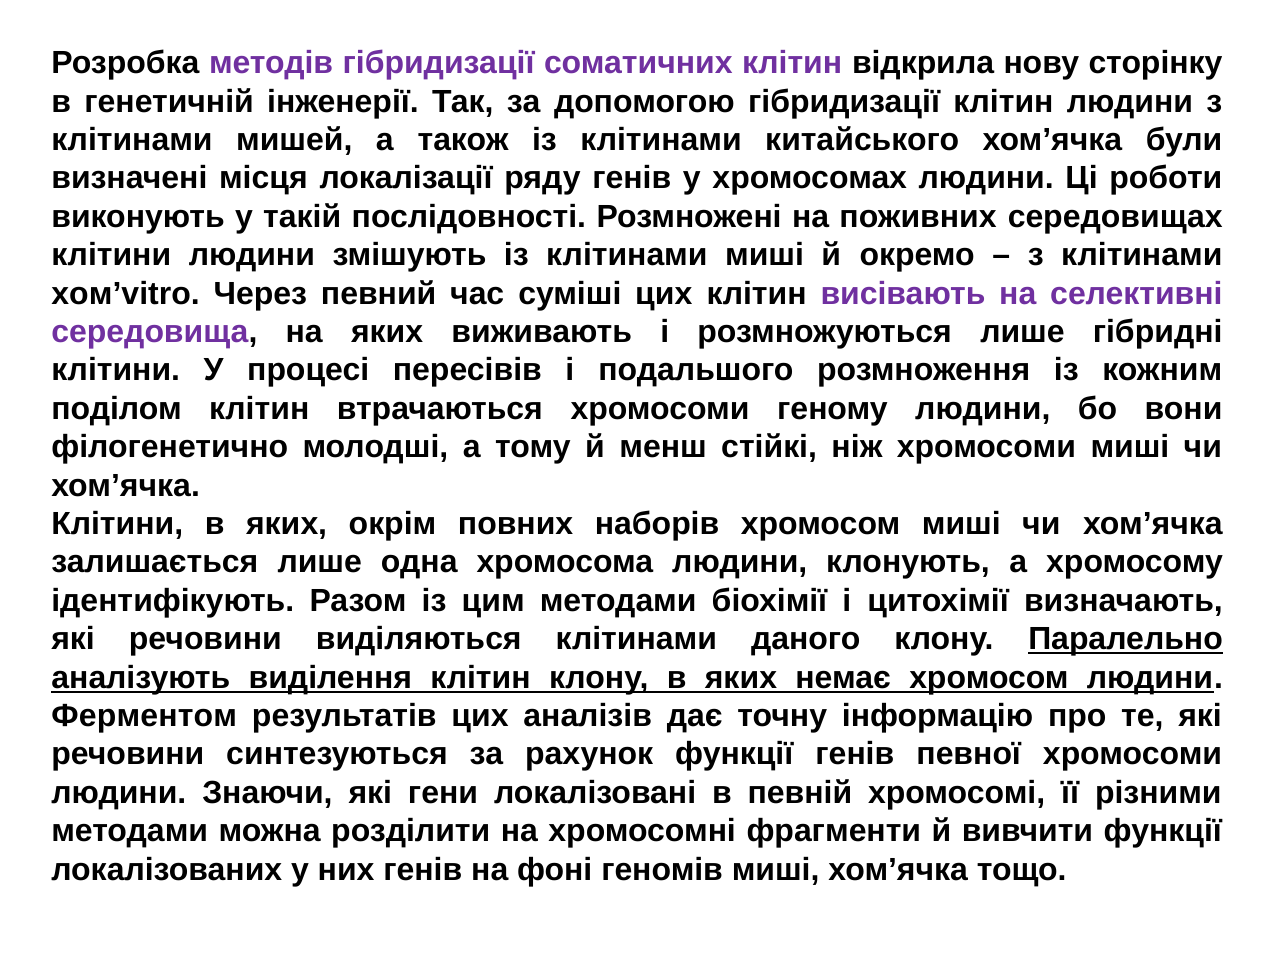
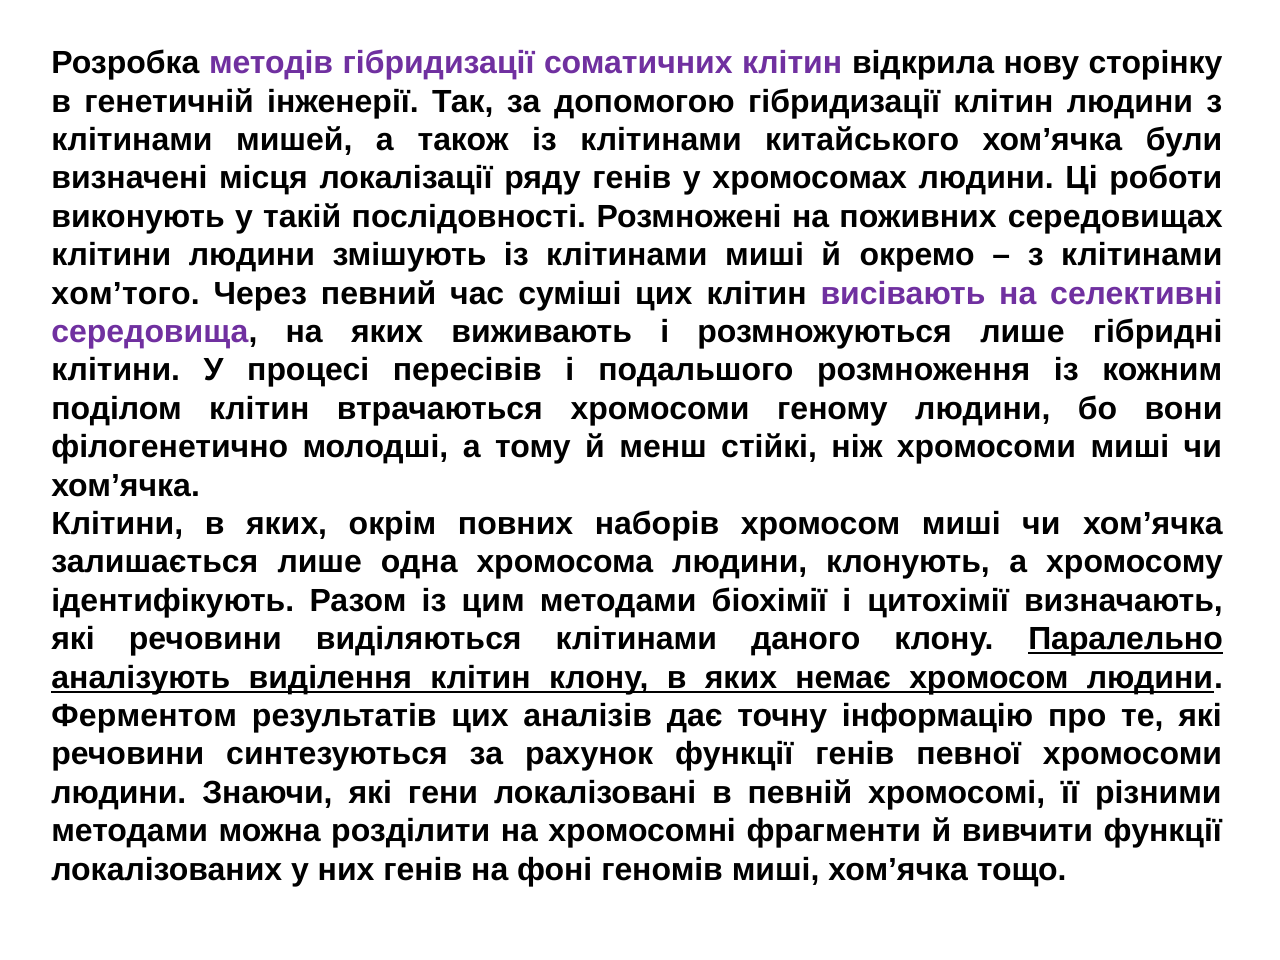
хом’vitro: хом’vitro -> хом’того
